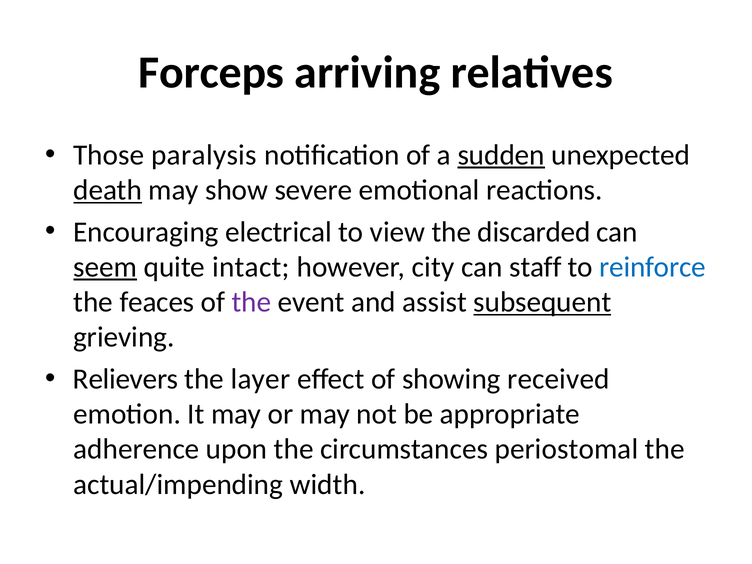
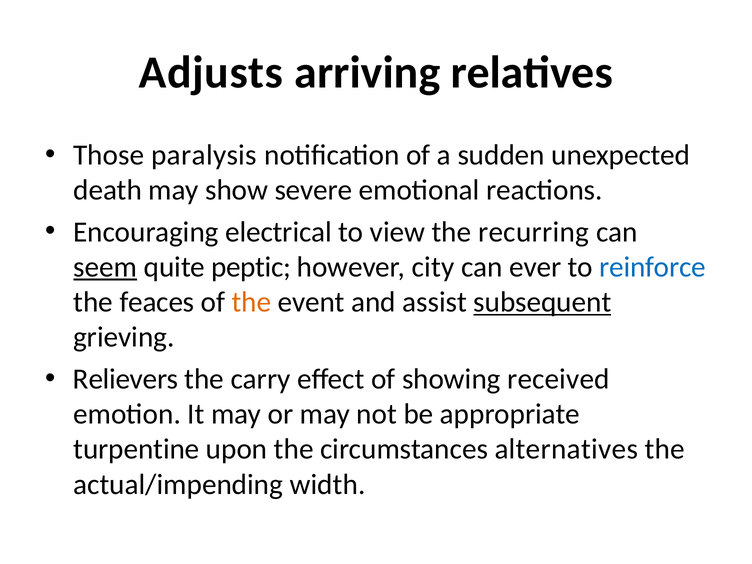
Forceps: Forceps -> Adjusts
sudden underline: present -> none
death underline: present -> none
discarded: discarded -> recurring
intact: intact -> peptic
staff: staff -> ever
the at (252, 302) colour: purple -> orange
layer: layer -> carry
adherence: adherence -> turpentine
periostomal: periostomal -> alternatives
